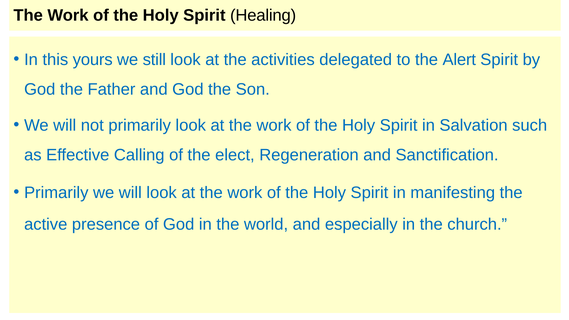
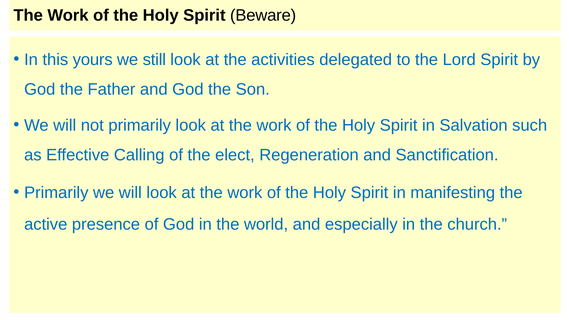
Healing: Healing -> Beware
Alert: Alert -> Lord
